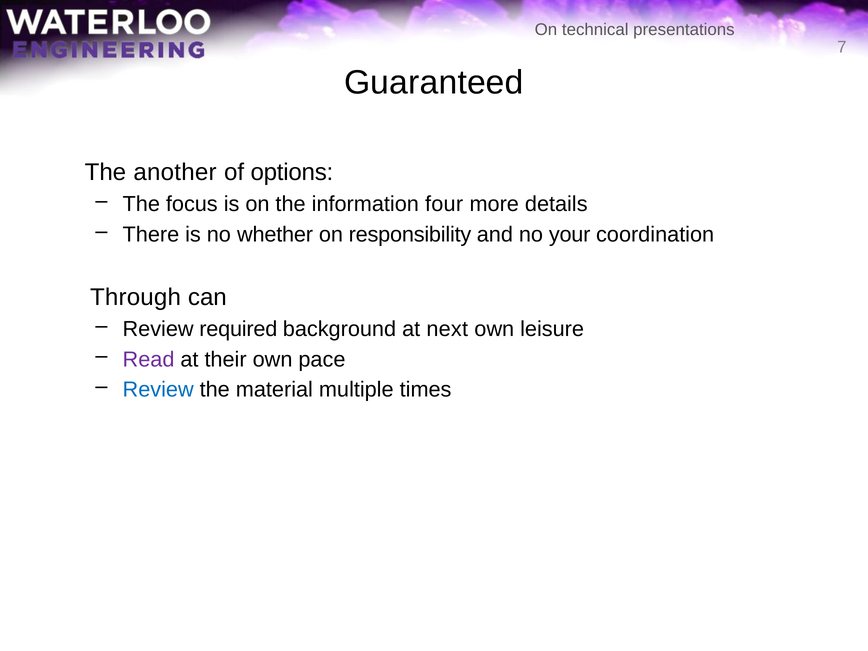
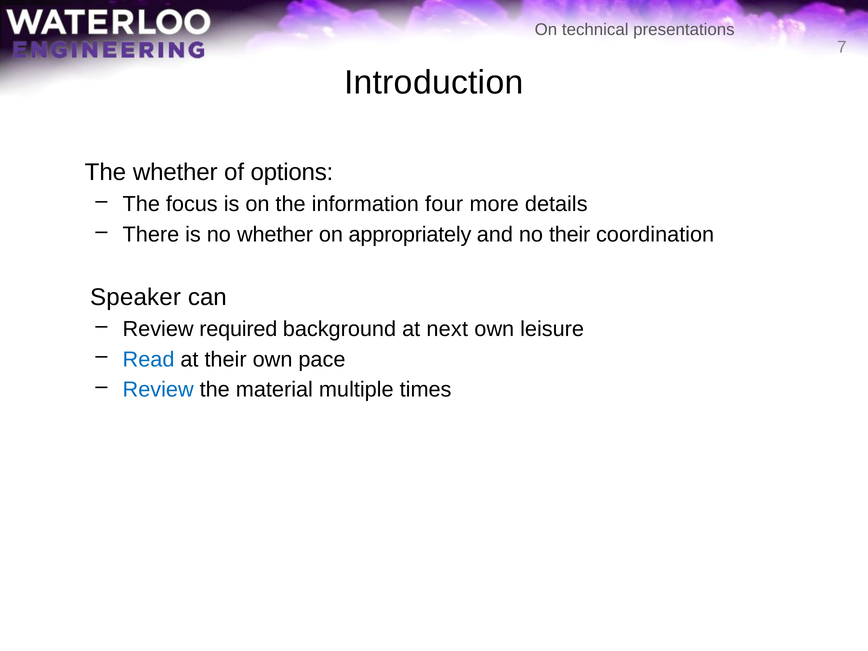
Guaranteed: Guaranteed -> Introduction
The another: another -> whether
responsibility: responsibility -> appropriately
no your: your -> their
Through: Through -> Speaker
Read colour: purple -> blue
